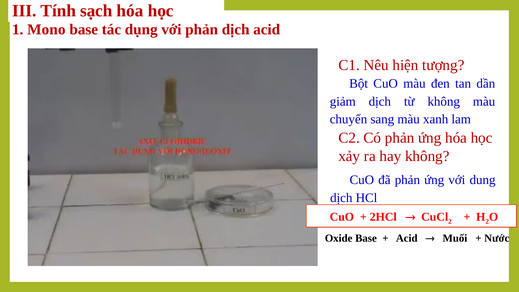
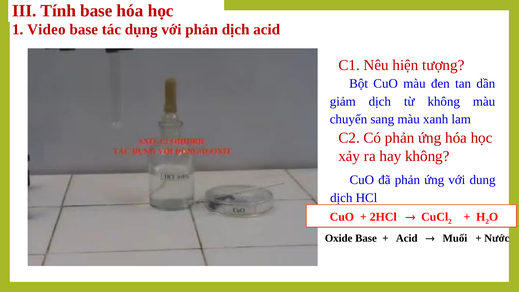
Tính sạch: sạch -> base
Mono: Mono -> Video
